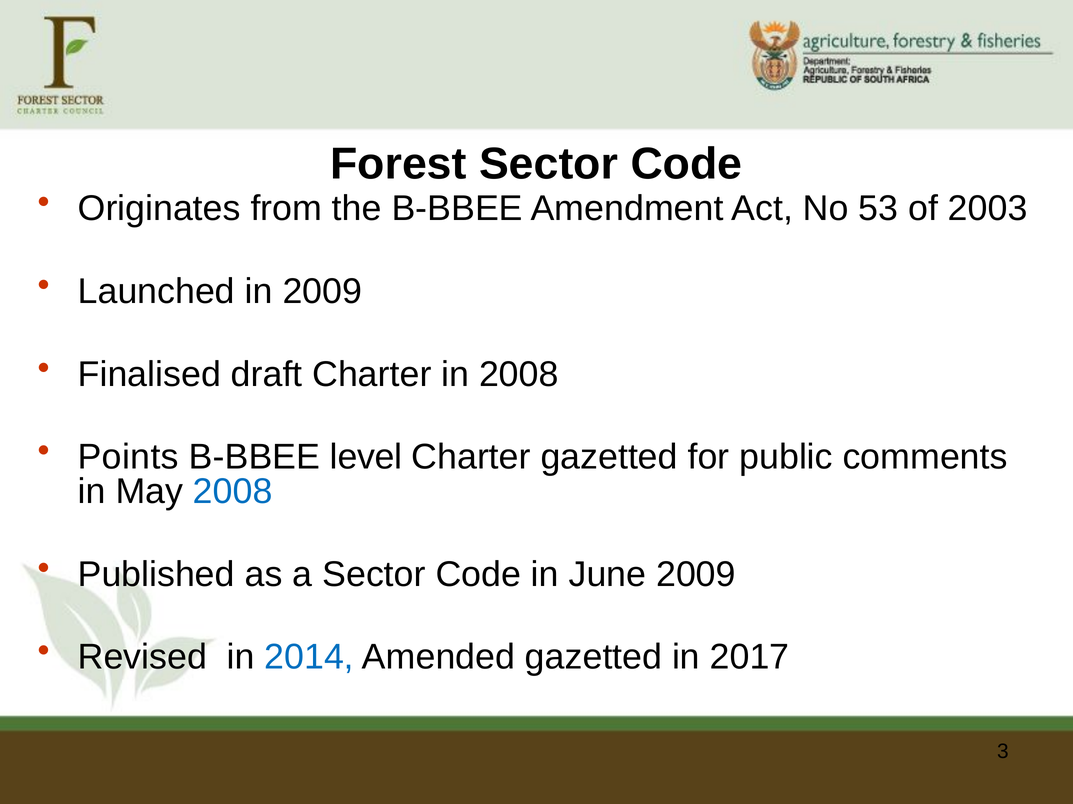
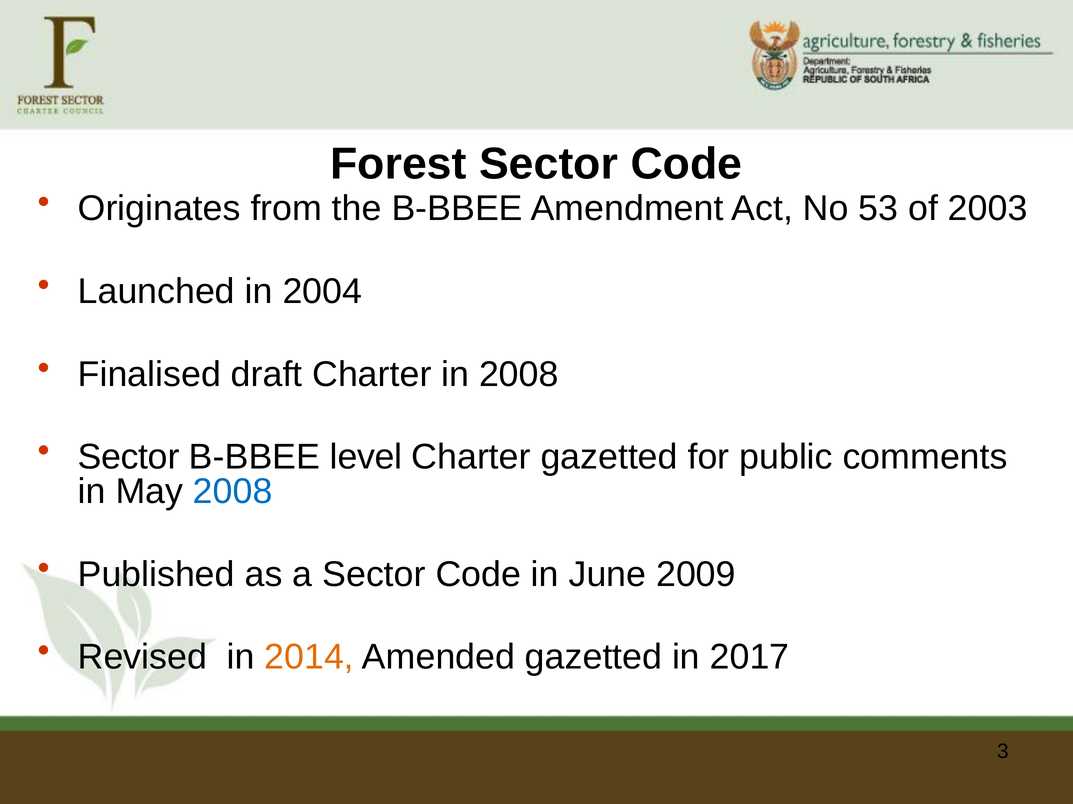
in 2009: 2009 -> 2004
Points at (128, 458): Points -> Sector
2014 colour: blue -> orange
